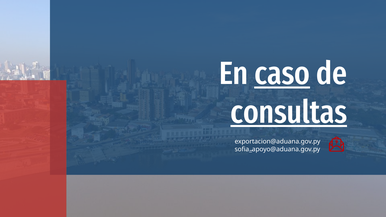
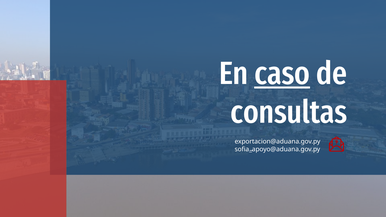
consultas underline: present -> none
